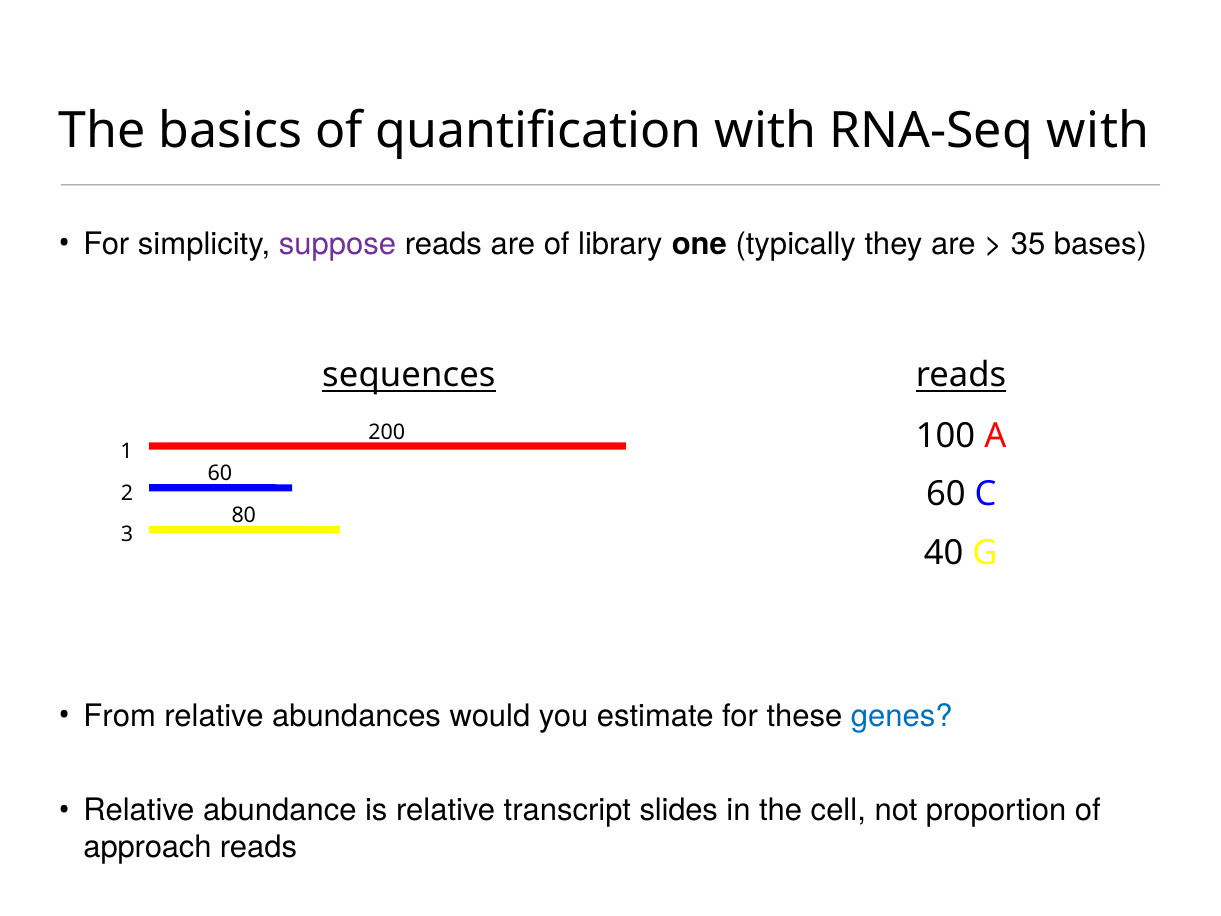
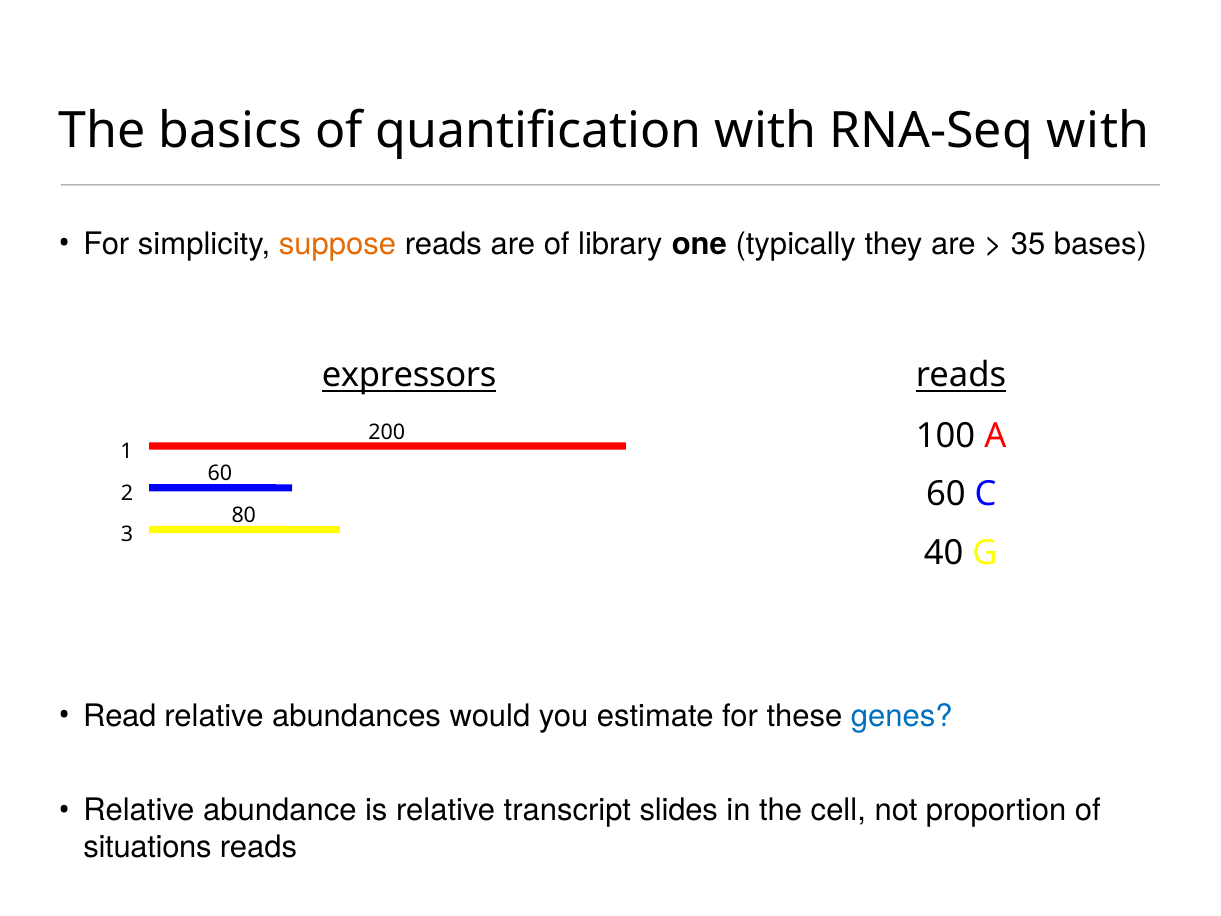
suppose colour: purple -> orange
sequences: sequences -> expressors
From: From -> Read
approach: approach -> situations
